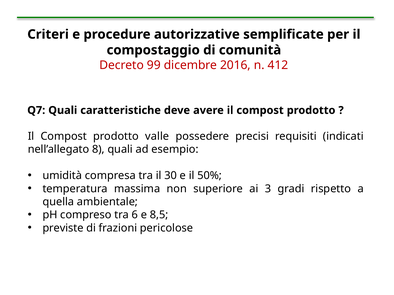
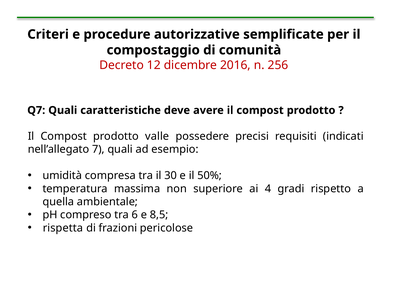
99: 99 -> 12
412: 412 -> 256
8: 8 -> 7
3: 3 -> 4
previste: previste -> rispetta
